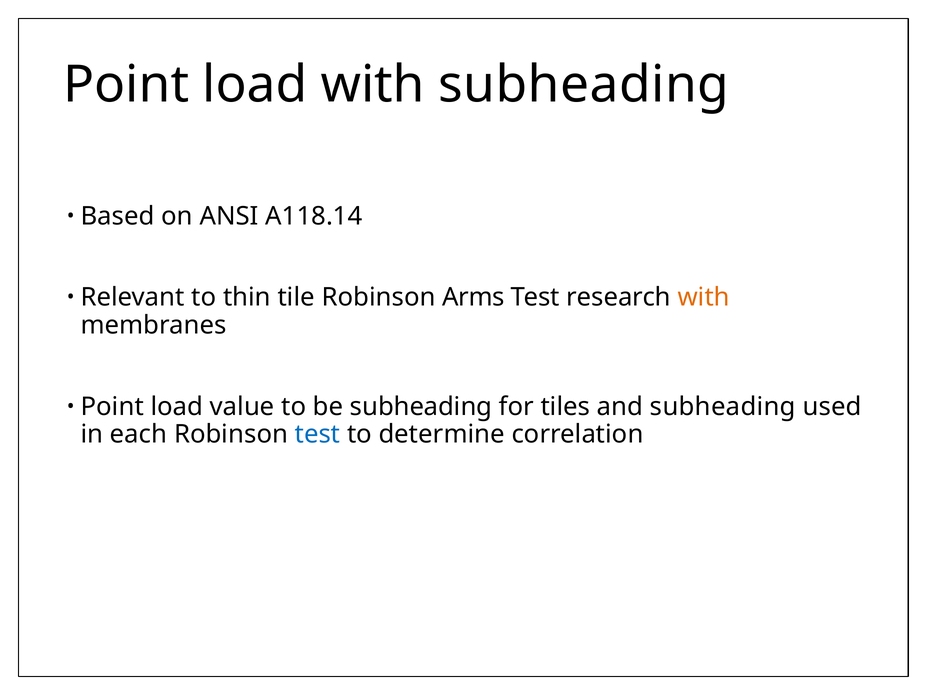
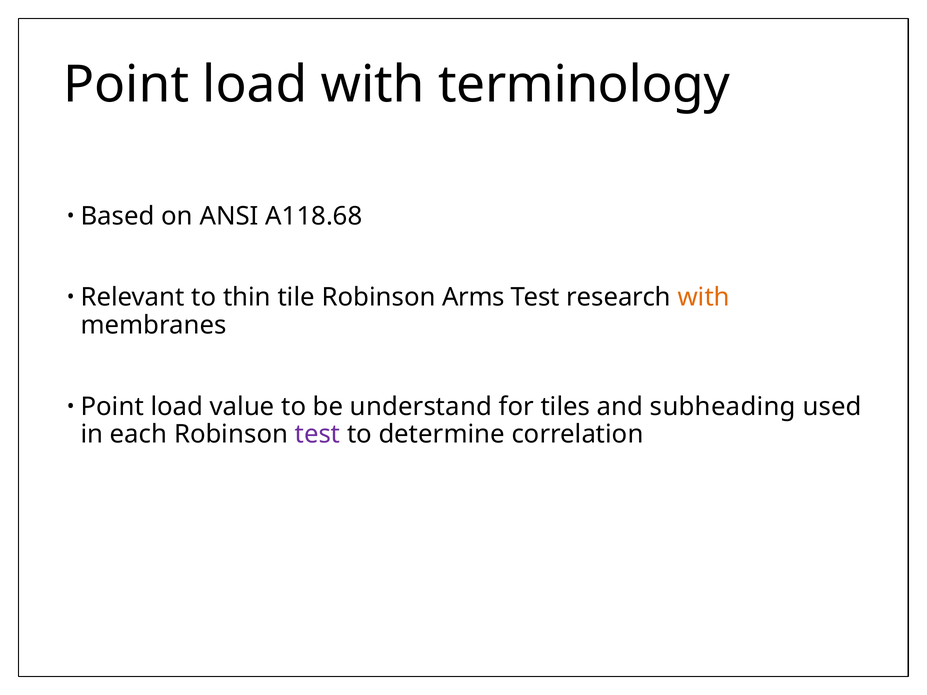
with subheading: subheading -> terminology
A118.14: A118.14 -> A118.68
be subheading: subheading -> understand
test at (317, 435) colour: blue -> purple
